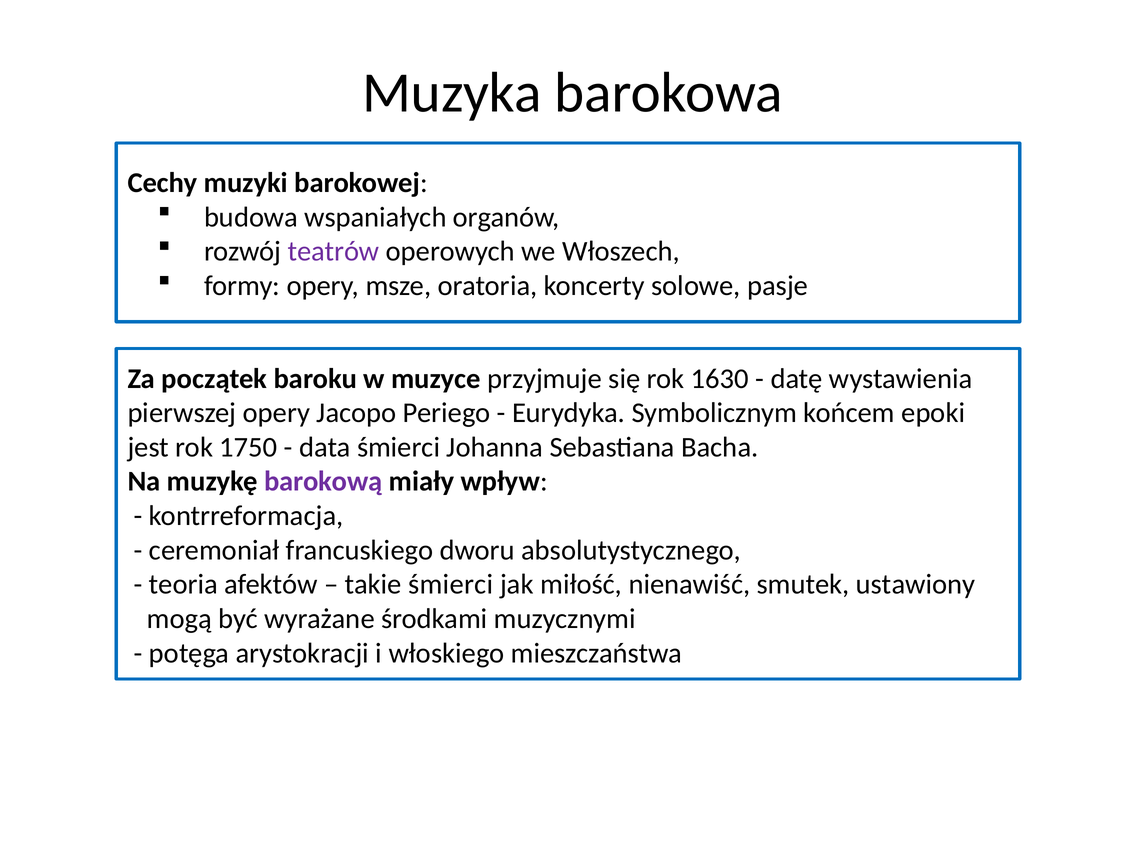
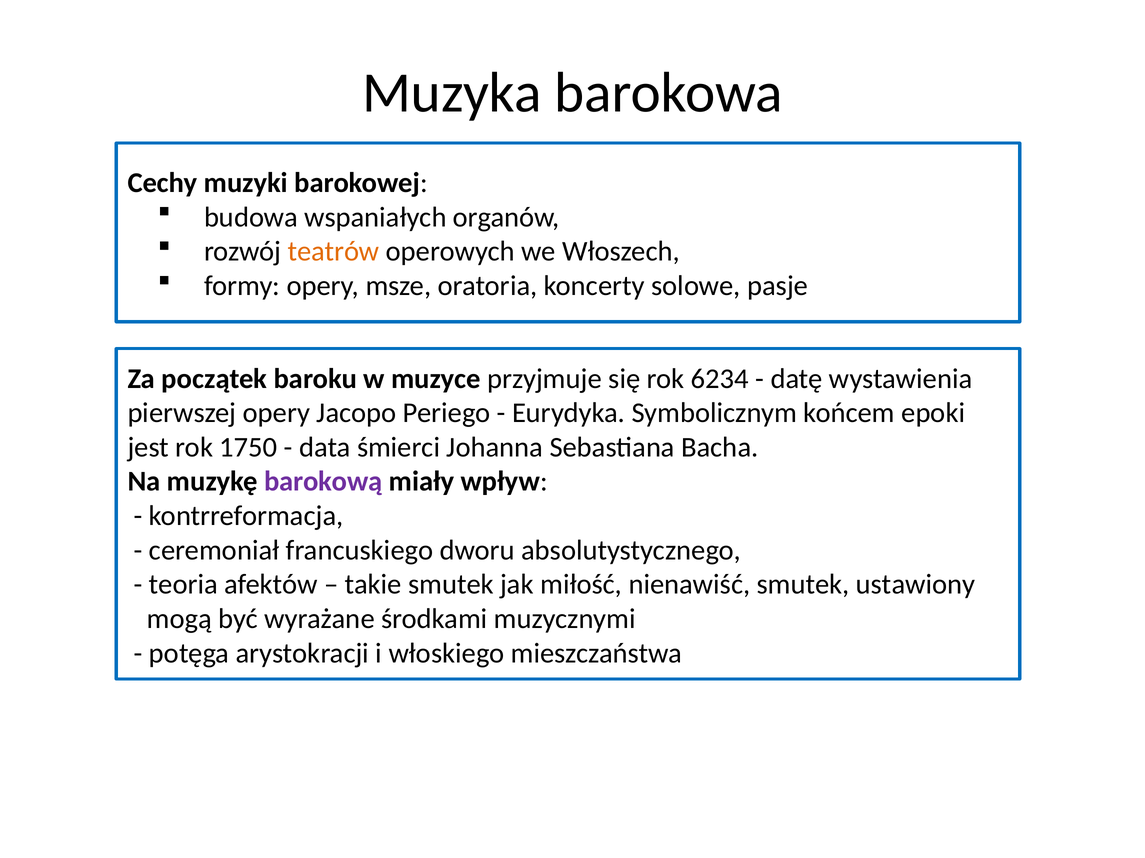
teatrów colour: purple -> orange
1630: 1630 -> 6234
takie śmierci: śmierci -> smutek
